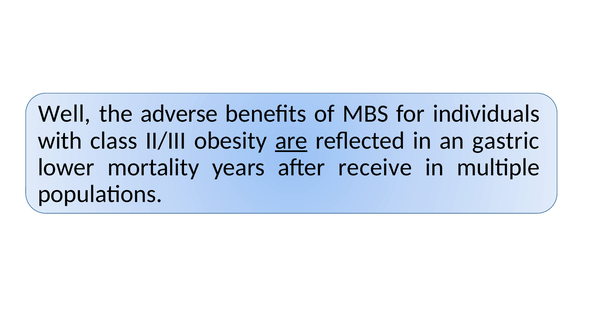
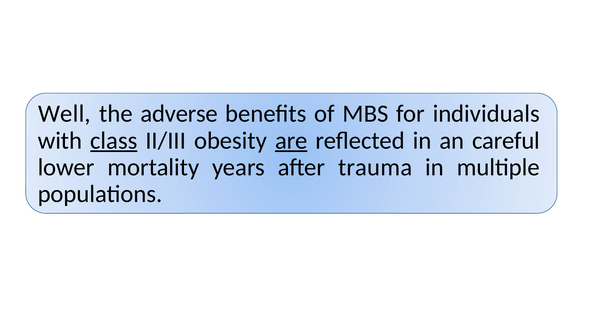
class underline: none -> present
gastric: gastric -> careful
receive: receive -> trauma
